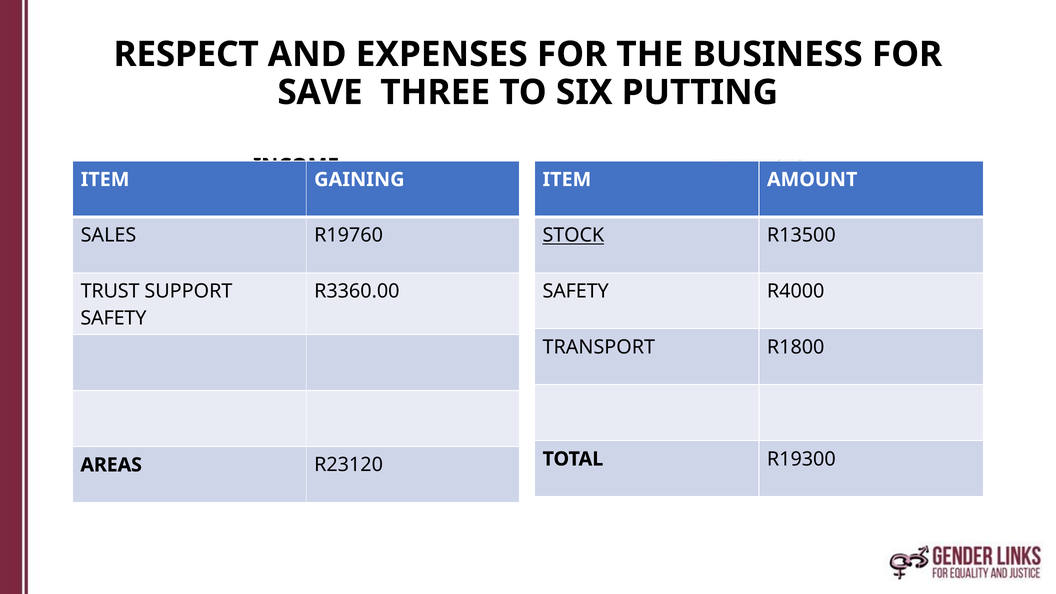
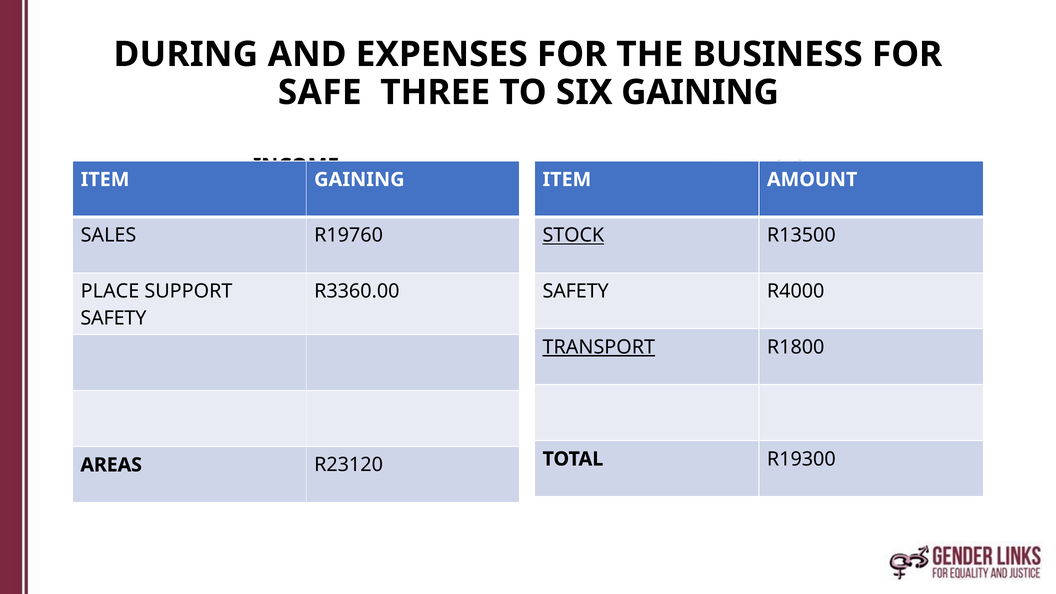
RESPECT: RESPECT -> DURING
SAVE: SAVE -> SAFE
SIX PUTTING: PUTTING -> GAINING
TRUST: TRUST -> PLACE
TRANSPORT underline: none -> present
